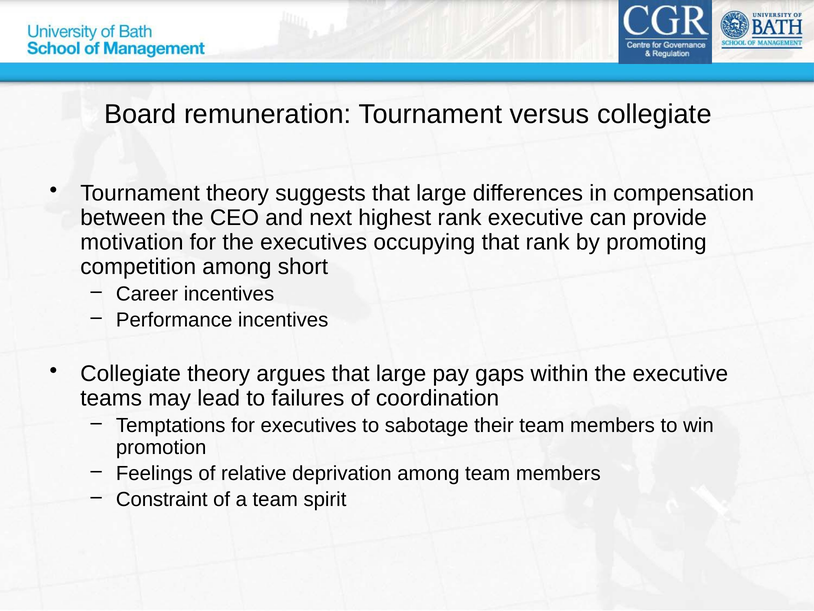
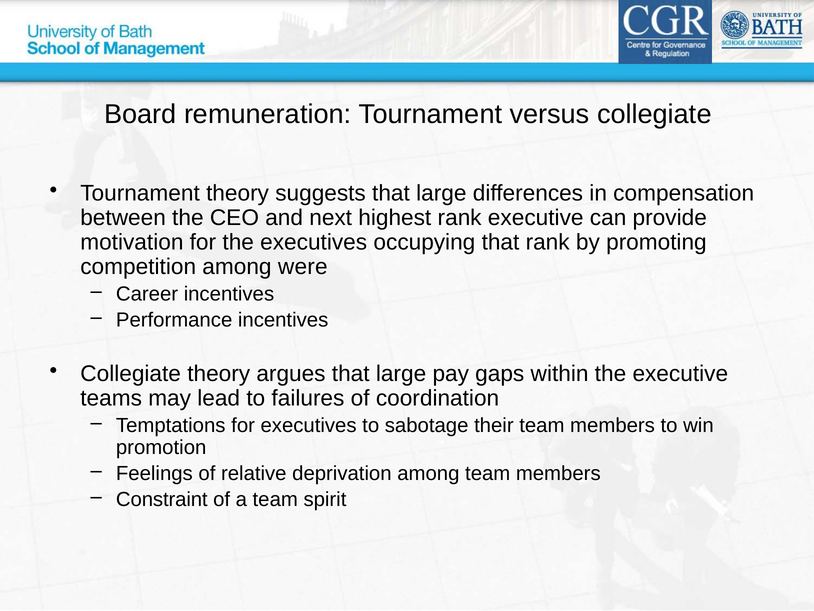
short: short -> were
